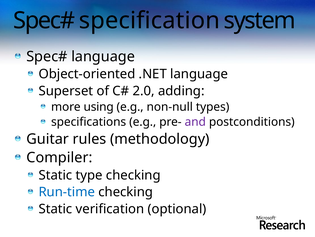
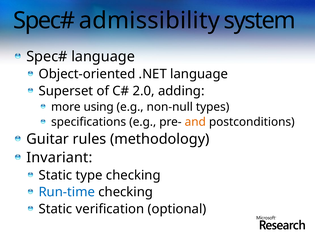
specification: specification -> admissibility
and colour: purple -> orange
Compiler: Compiler -> Invariant
